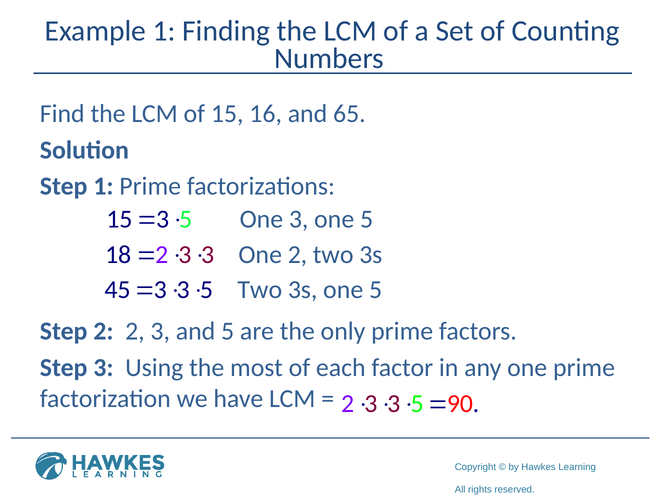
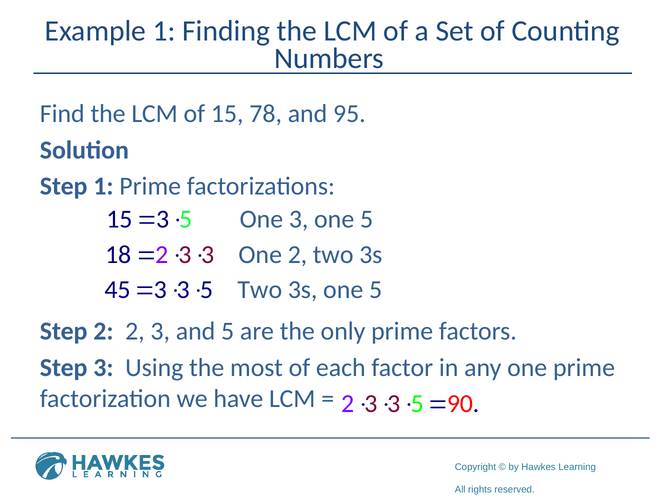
16: 16 -> 78
65: 65 -> 95
